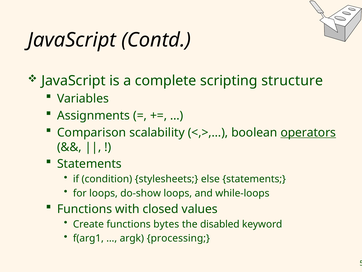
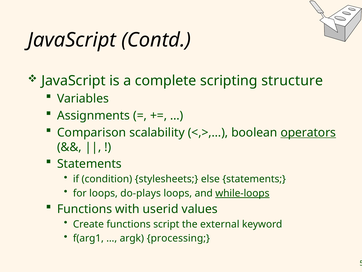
do-show: do-show -> do-plays
while-loops underline: none -> present
closed: closed -> userid
bytes: bytes -> script
disabled: disabled -> external
